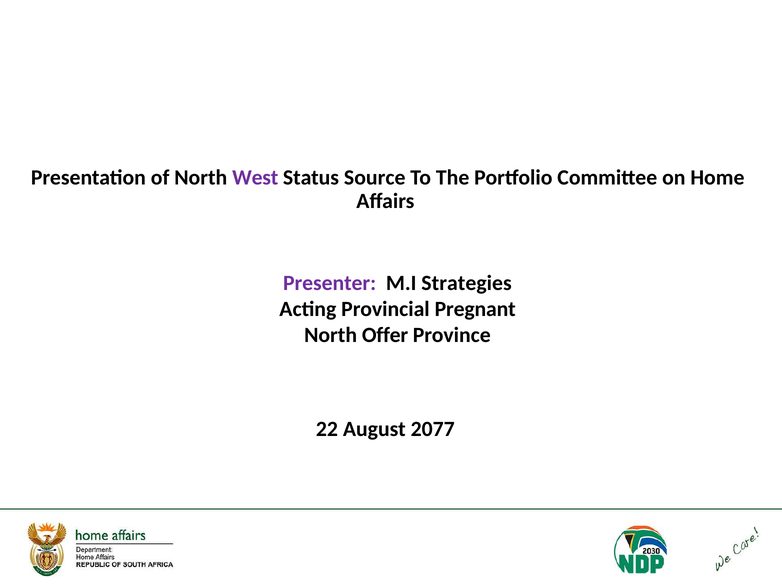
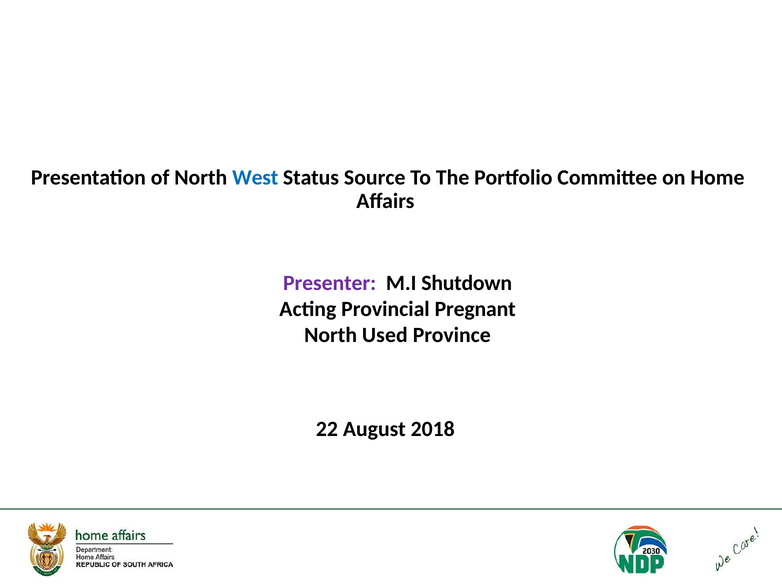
West colour: purple -> blue
Strategies: Strategies -> Shutdown
Offer: Offer -> Used
2077: 2077 -> 2018
